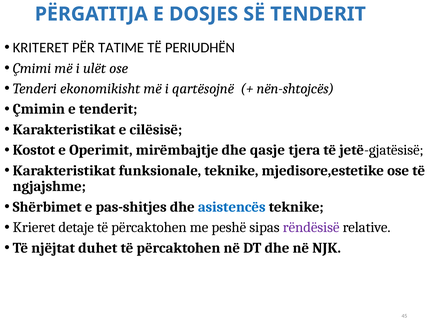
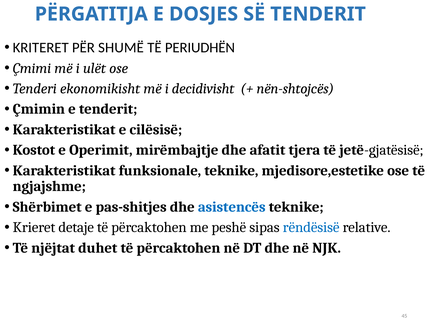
TATIME: TATIME -> SHUMË
qartësojnë: qartësojnë -> decidivisht
qasje: qasje -> afatit
rëndësisë colour: purple -> blue
